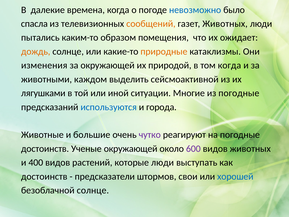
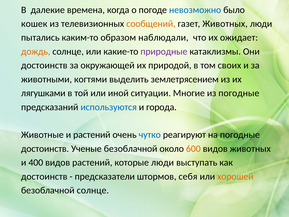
спасла: спасла -> кошек
помещения: помещения -> наблюдали
природные colour: orange -> purple
изменения at (44, 65): изменения -> достоинств
том когда: когда -> своих
каждом: каждом -> когтями
сейсмоактивной: сейсмоактивной -> землетрясением
и большие: большие -> растений
чутко colour: purple -> blue
Ученые окружающей: окружающей -> безоблачной
600 colour: purple -> orange
свои: свои -> себя
хорошей colour: blue -> orange
